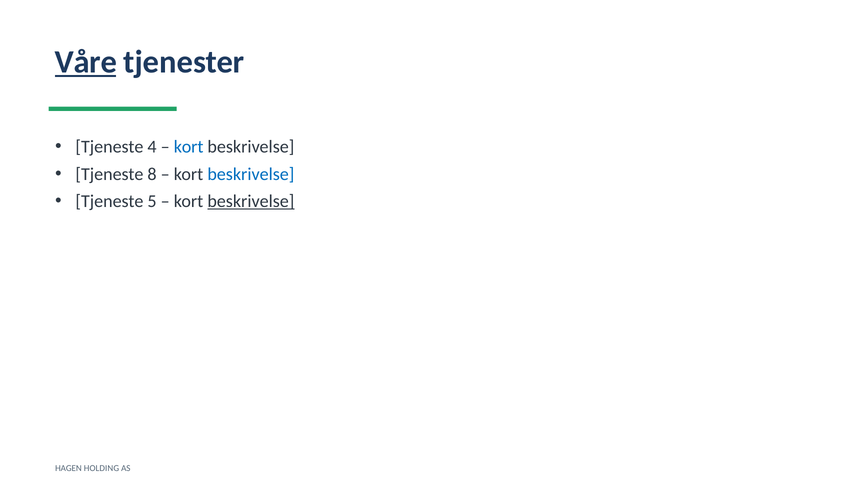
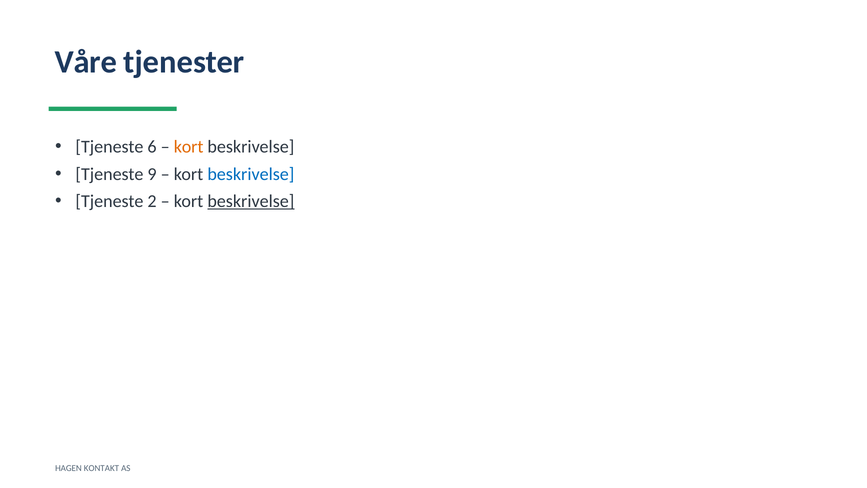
Våre underline: present -> none
4: 4 -> 6
kort at (189, 147) colour: blue -> orange
8: 8 -> 9
5: 5 -> 2
HOLDING: HOLDING -> KONTAKT
